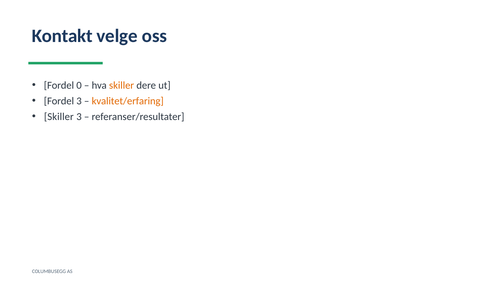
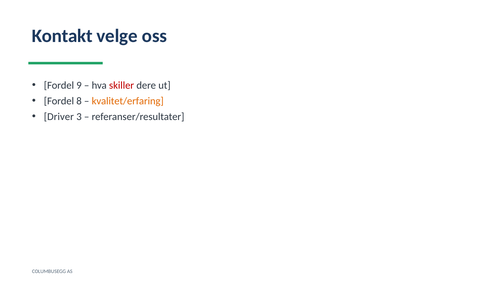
0: 0 -> 9
skiller at (122, 85) colour: orange -> red
Fordel 3: 3 -> 8
Skiller at (59, 117): Skiller -> Driver
